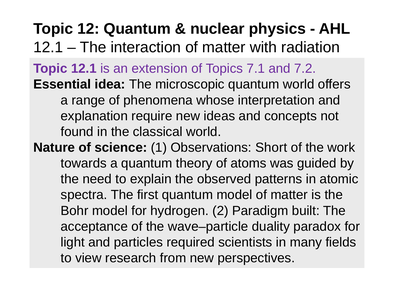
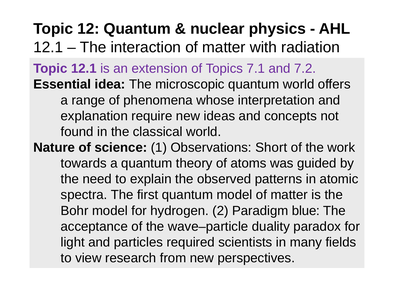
built: built -> blue
